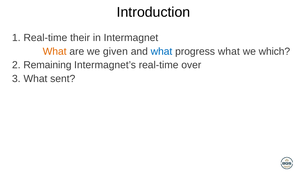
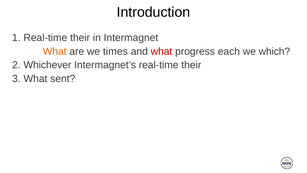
given: given -> times
what at (162, 51) colour: blue -> red
progress what: what -> each
Remaining: Remaining -> Whichever
Intermagnet’s real-time over: over -> their
